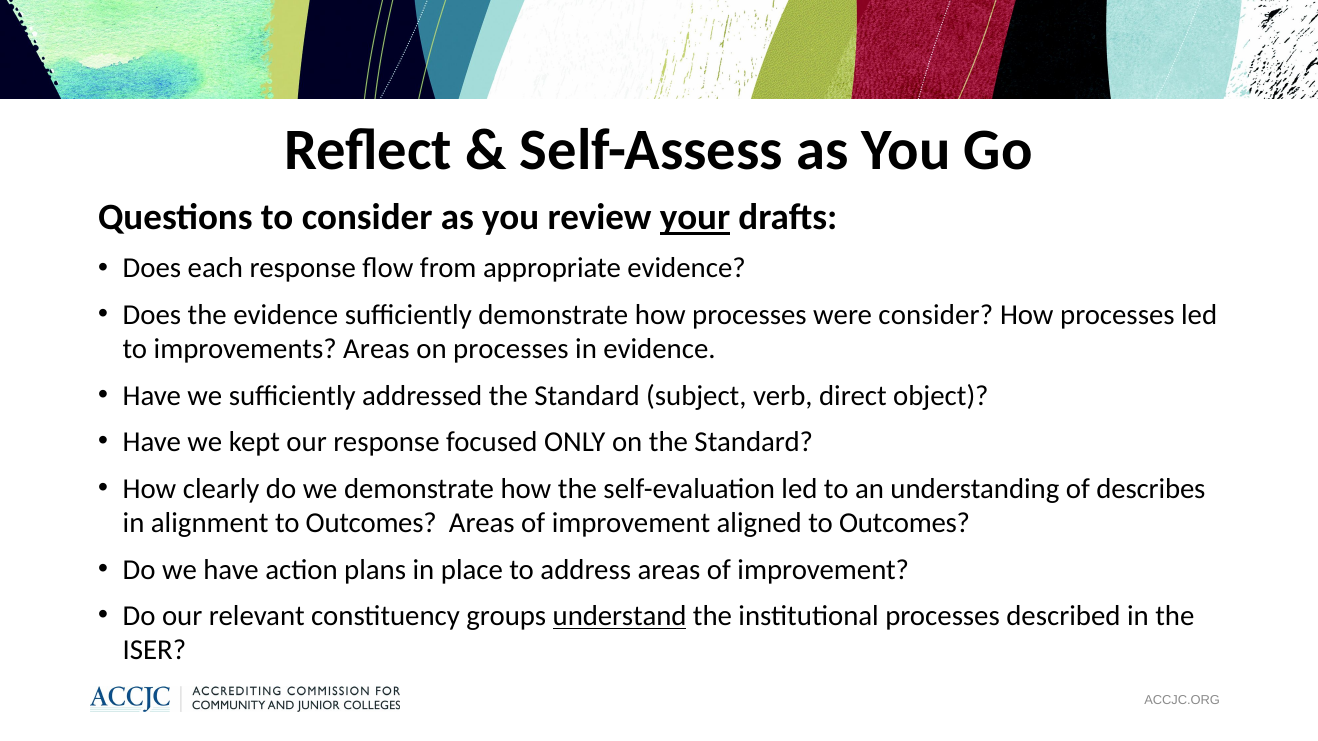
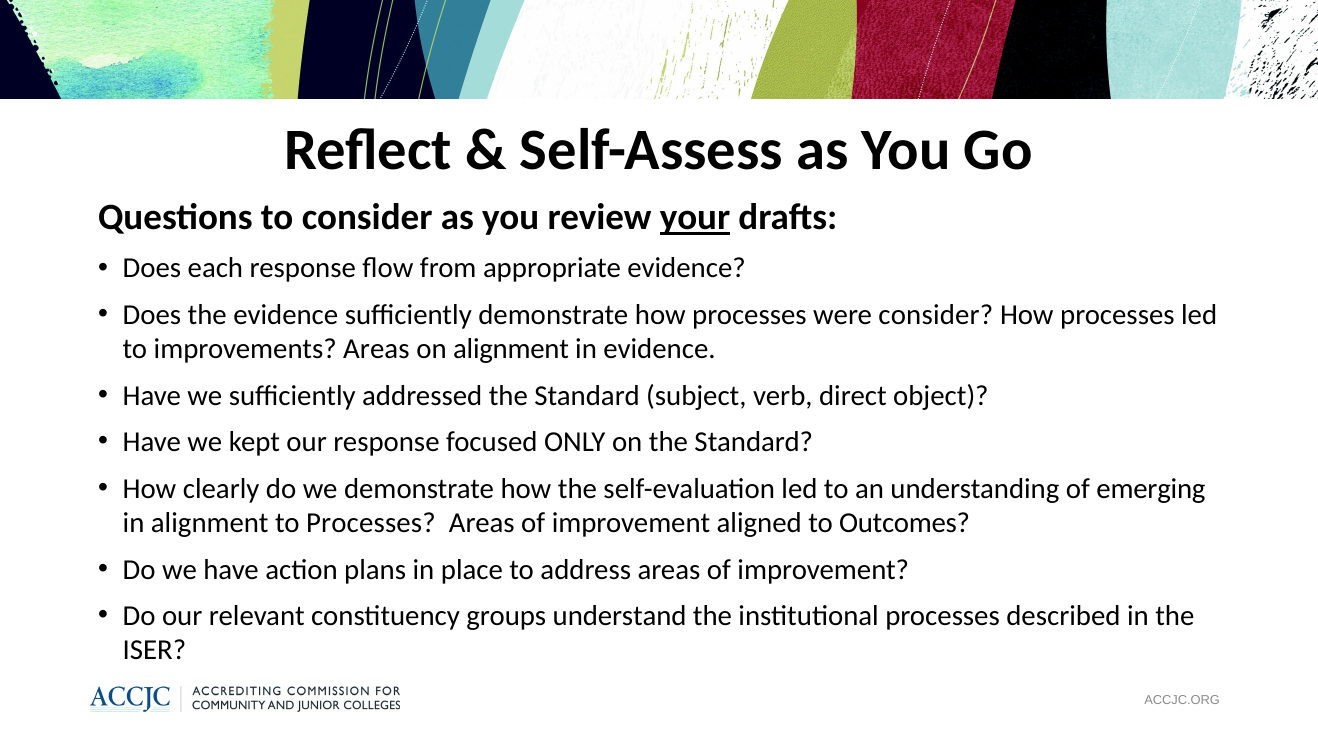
on processes: processes -> alignment
describes: describes -> emerging
alignment to Outcomes: Outcomes -> Processes
understand underline: present -> none
